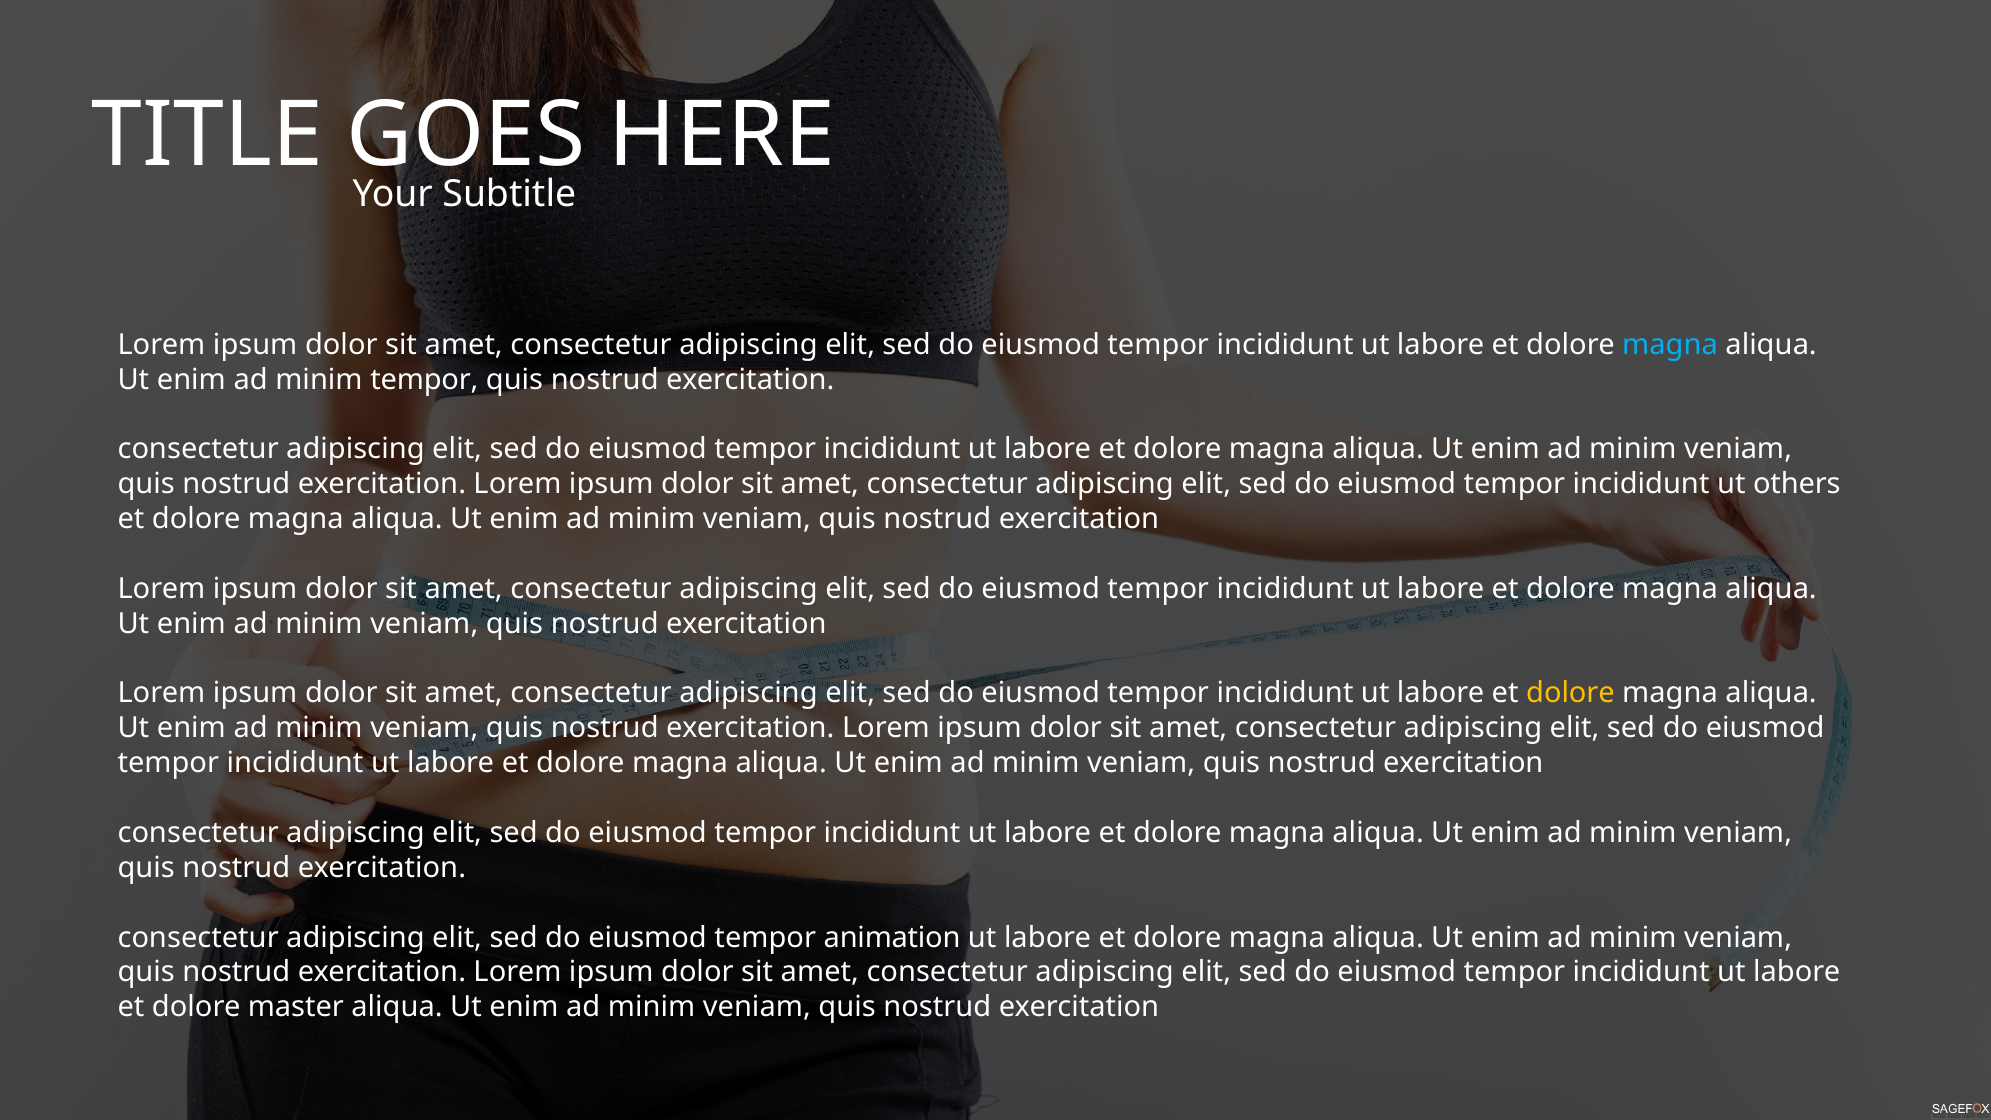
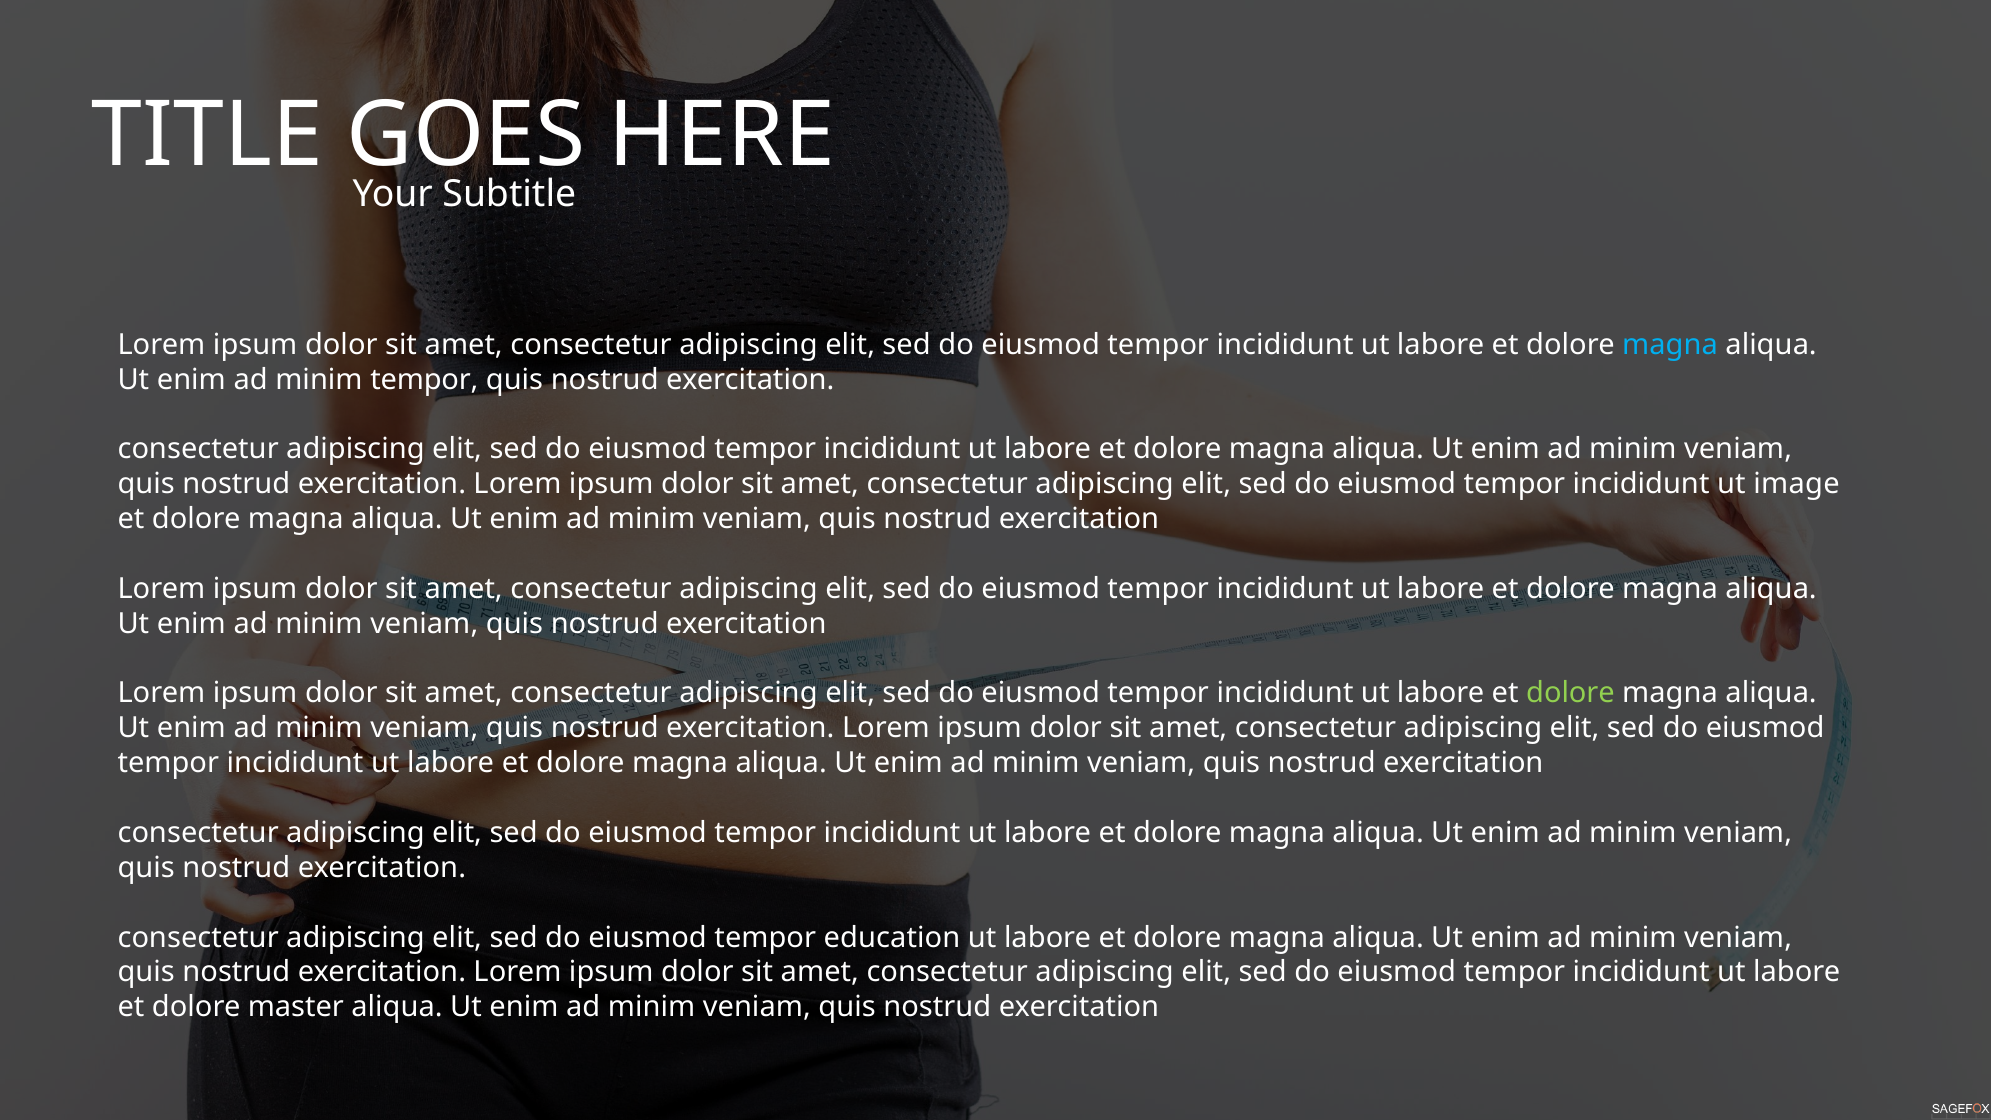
others: others -> image
dolore at (1571, 693) colour: yellow -> light green
animation: animation -> education
